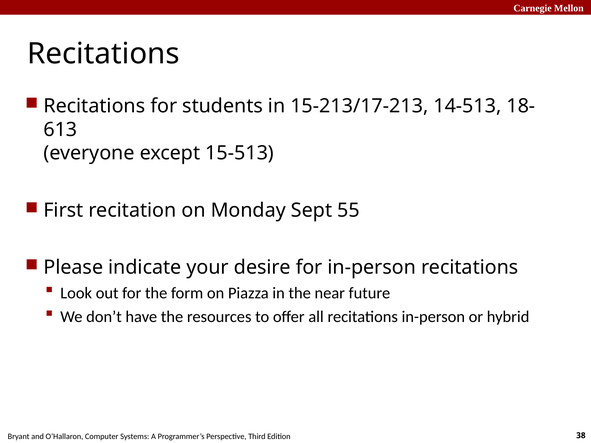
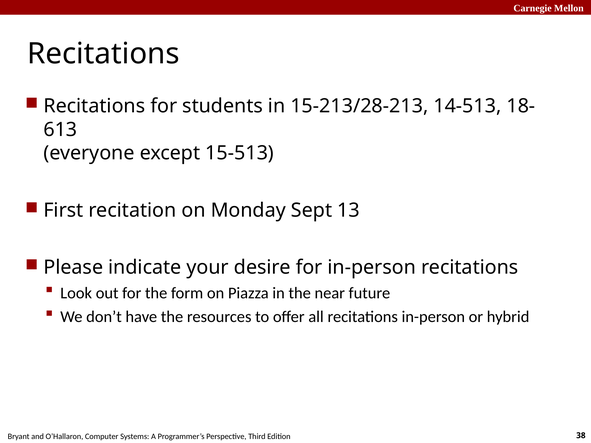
15-213/17-213: 15-213/17-213 -> 15-213/28-213
55: 55 -> 13
